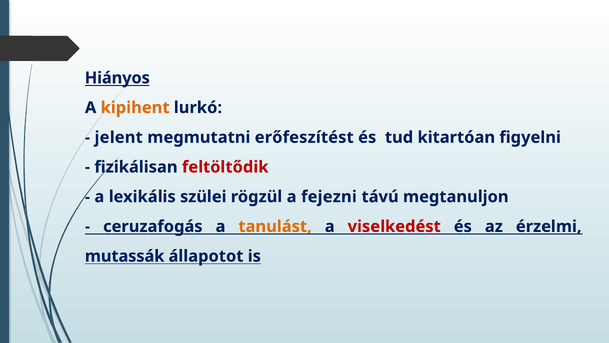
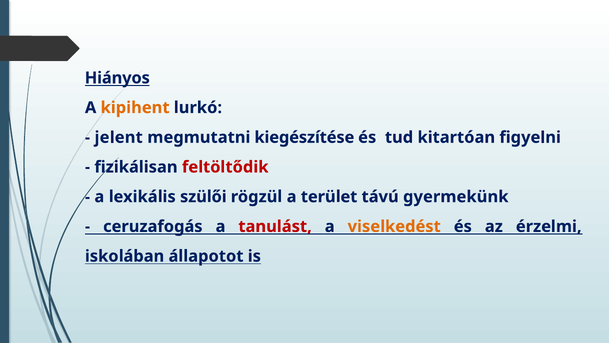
erőfeszítést: erőfeszítést -> kiegészítése
szülei: szülei -> szülői
fejezni: fejezni -> terület
megtanuljon: megtanuljon -> gyermekünk
tanulást colour: orange -> red
viselkedést colour: red -> orange
mutassák: mutassák -> iskolában
